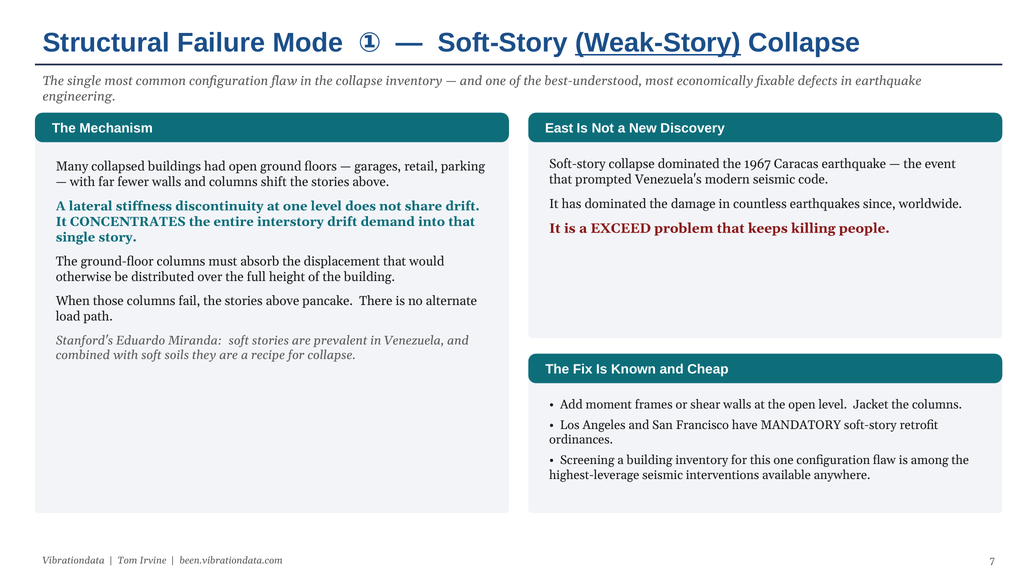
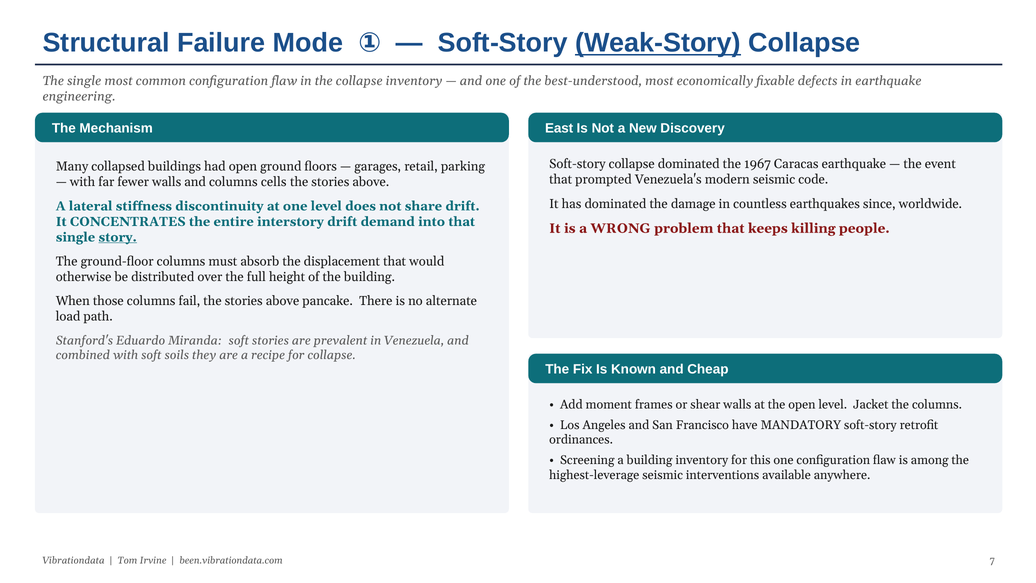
shift: shift -> cells
EXCEED: EXCEED -> WRONG
story underline: none -> present
